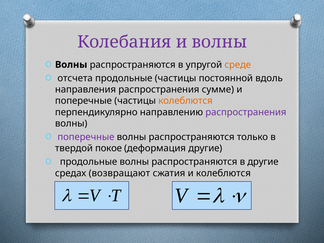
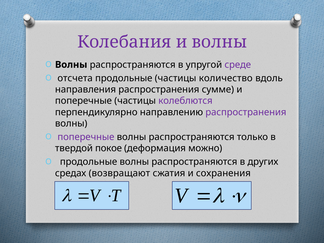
среде colour: orange -> purple
постоянной: постоянной -> количество
колеблются at (185, 101) colour: orange -> purple
деформация другие: другие -> можно
в другие: другие -> других
и колеблются: колеблются -> сохранения
